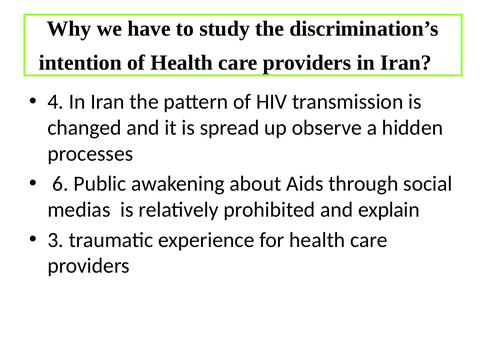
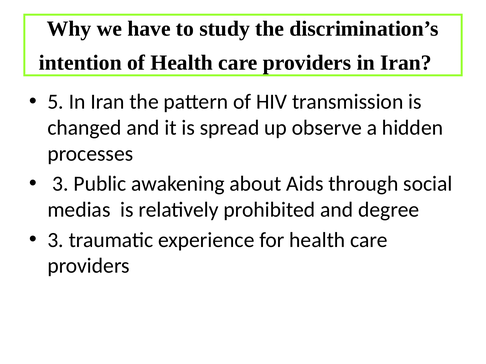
4: 4 -> 5
6 at (60, 184): 6 -> 3
explain: explain -> degree
